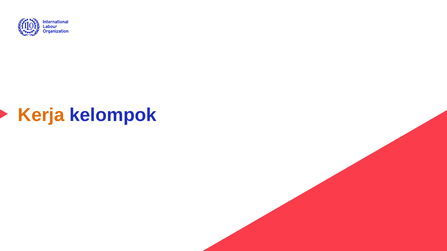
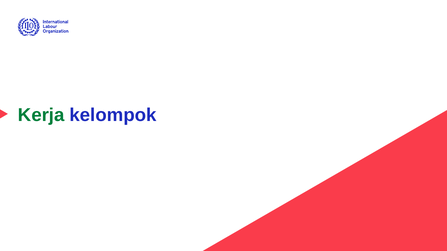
Kerja colour: orange -> green
